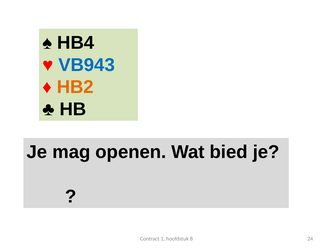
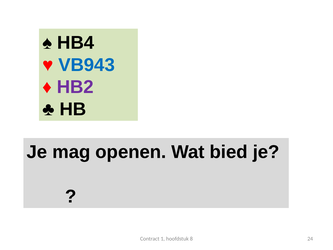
HB2 colour: orange -> purple
